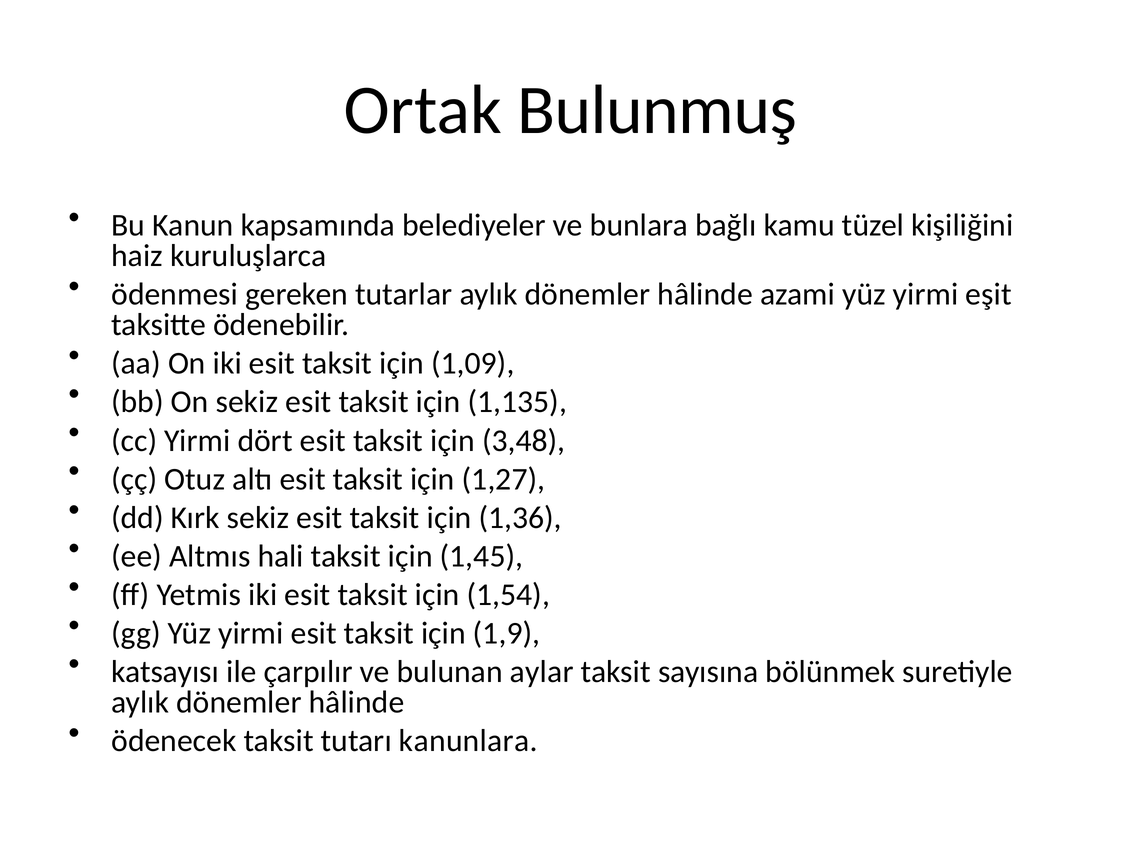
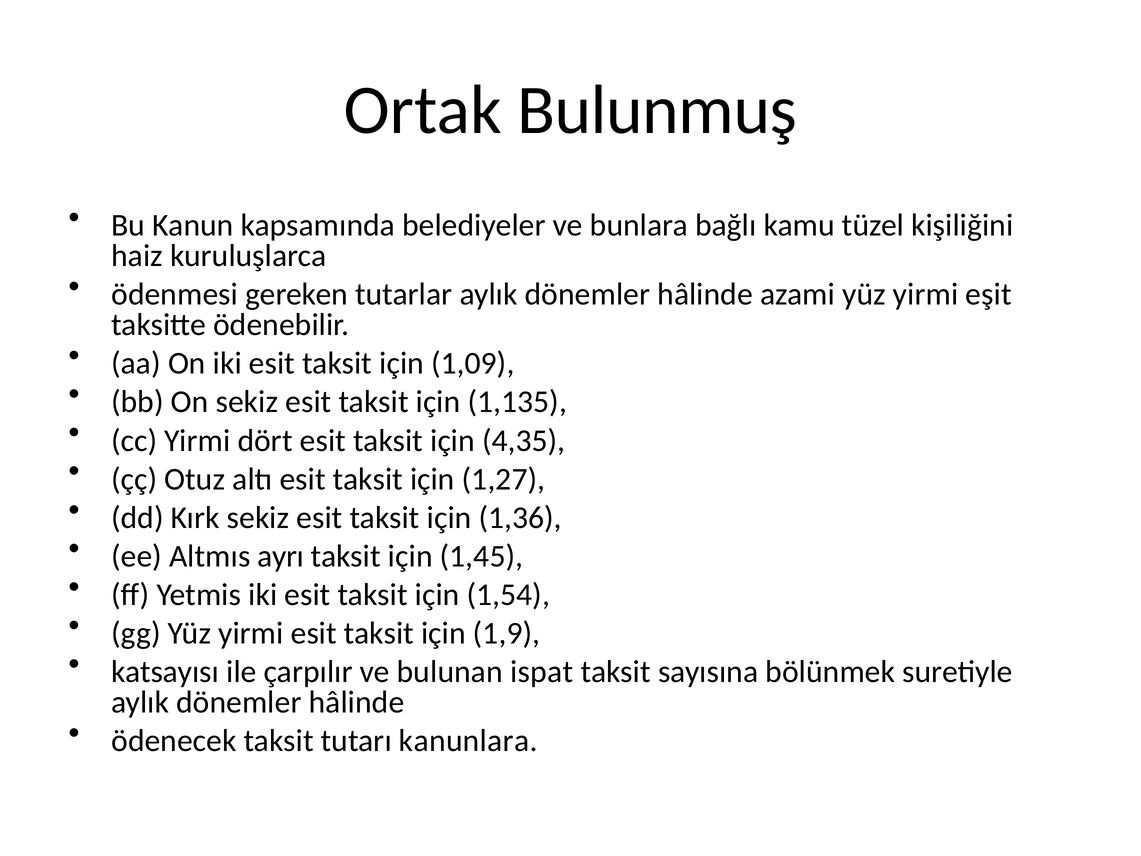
3,48: 3,48 -> 4,35
hali: hali -> ayrı
aylar: aylar -> ispat
